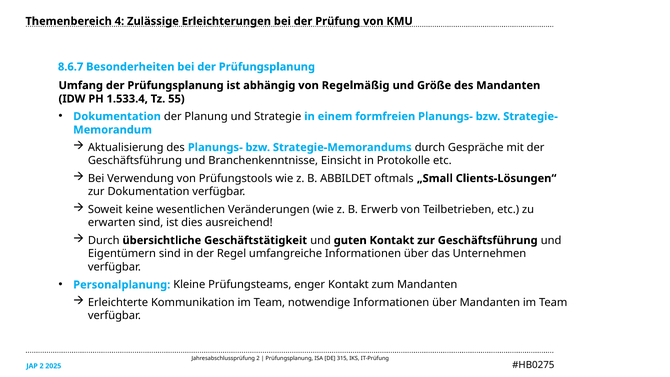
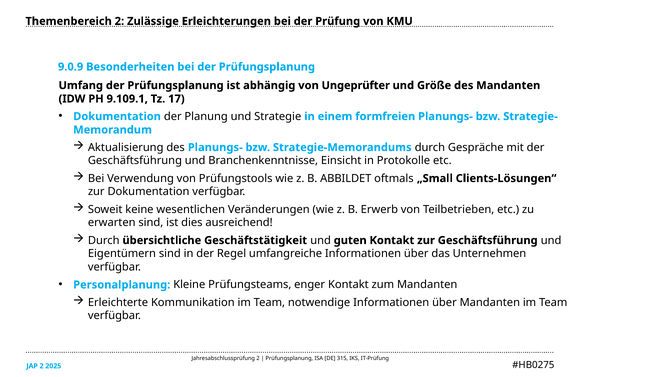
Themenbereich 4: 4 -> 2
8.6.7: 8.6.7 -> 9.0.9
Regelmäßig: Regelmäßig -> Ungeprüfter
1.533.4: 1.533.4 -> 9.109.1
55: 55 -> 17
